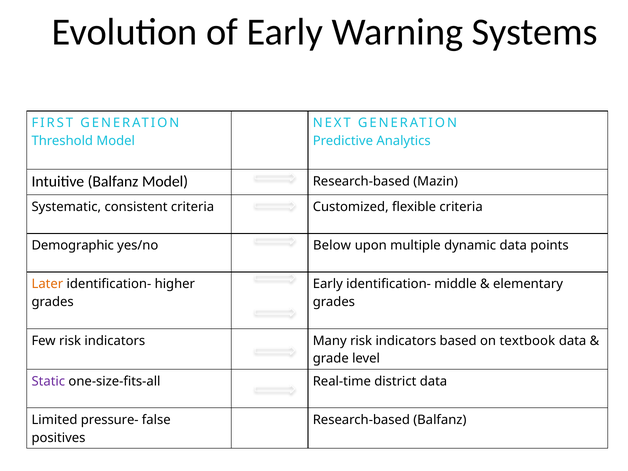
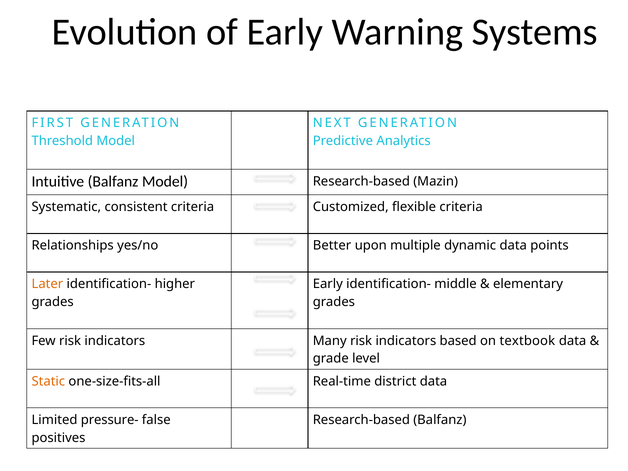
Demographic: Demographic -> Relationships
Below: Below -> Better
Static colour: purple -> orange
